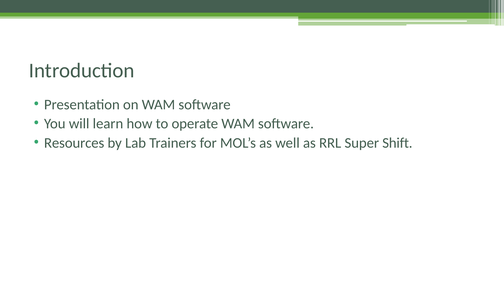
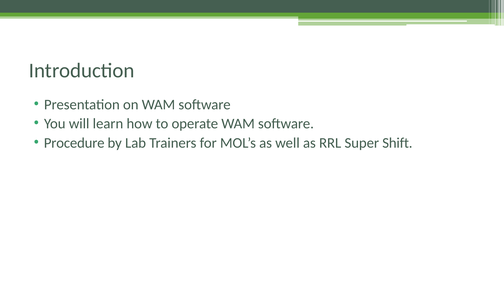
Resources: Resources -> Procedure
